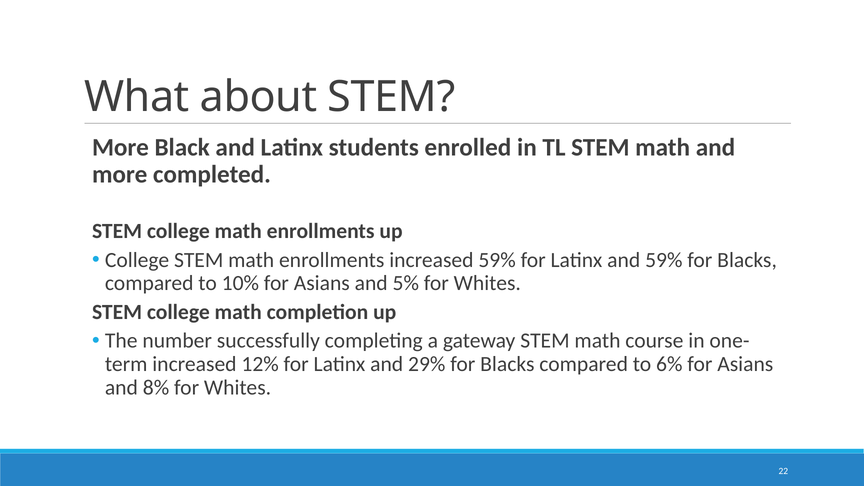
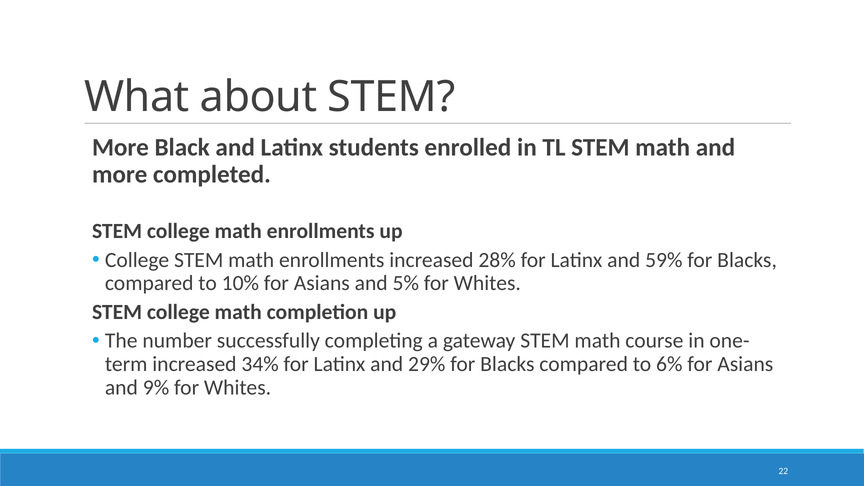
increased 59%: 59% -> 28%
12%: 12% -> 34%
8%: 8% -> 9%
